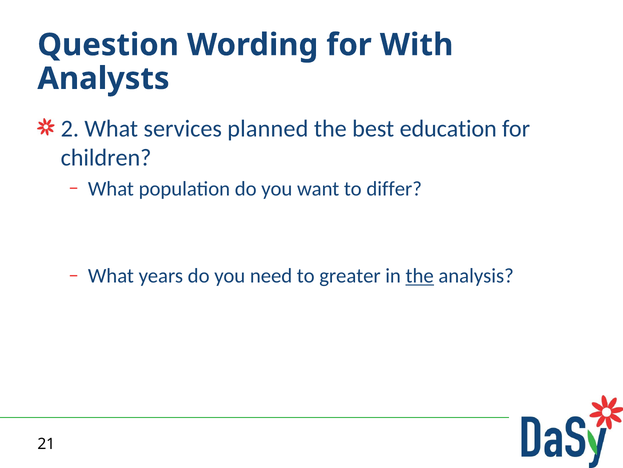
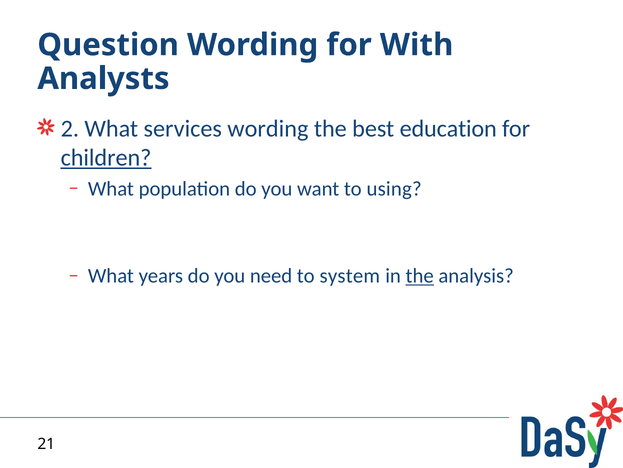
services planned: planned -> wording
children underline: none -> present
differ: differ -> using
greater: greater -> system
